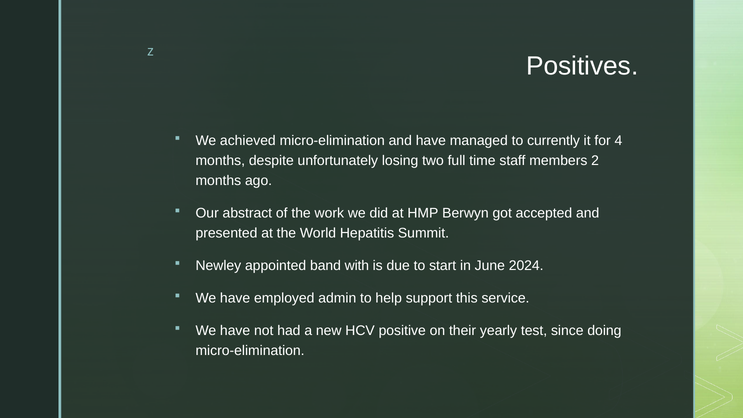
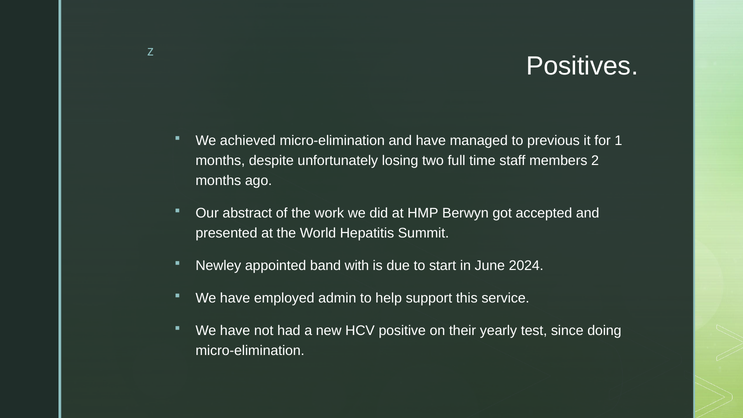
currently: currently -> previous
4: 4 -> 1
